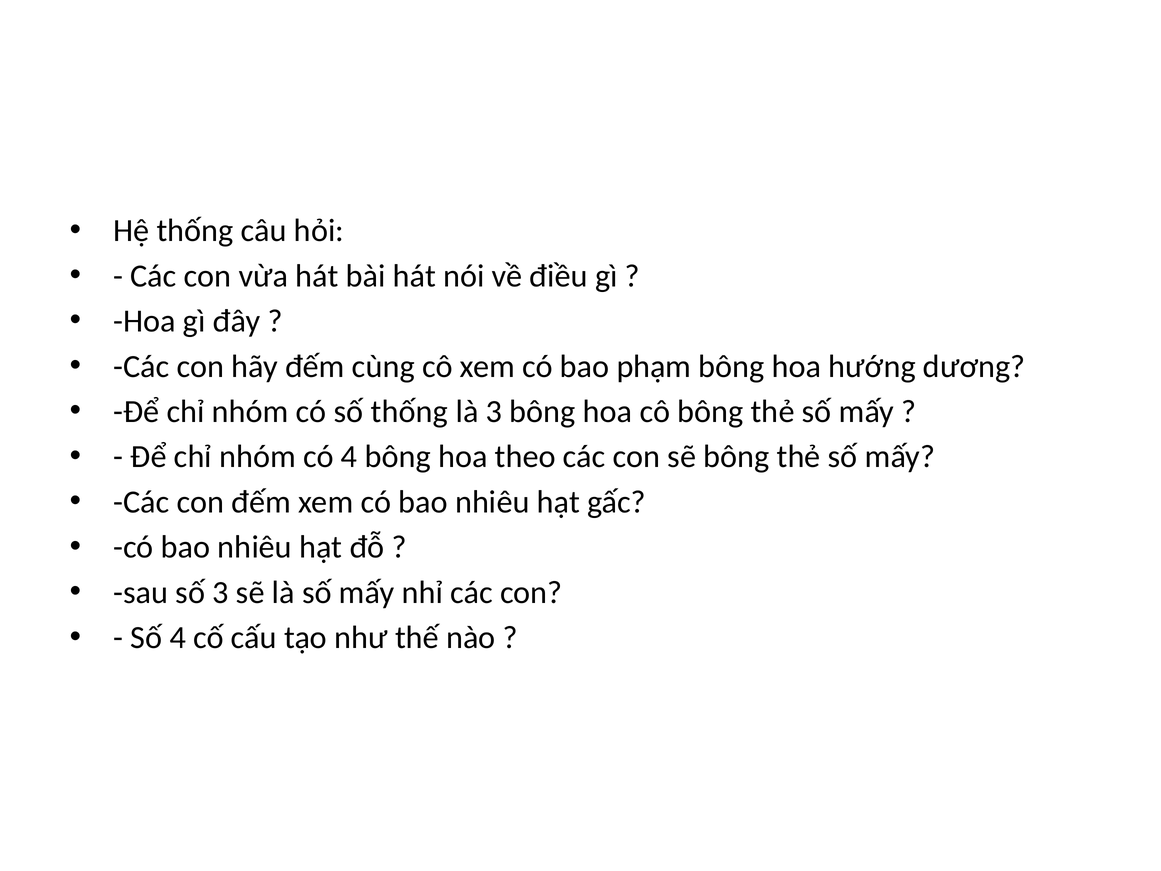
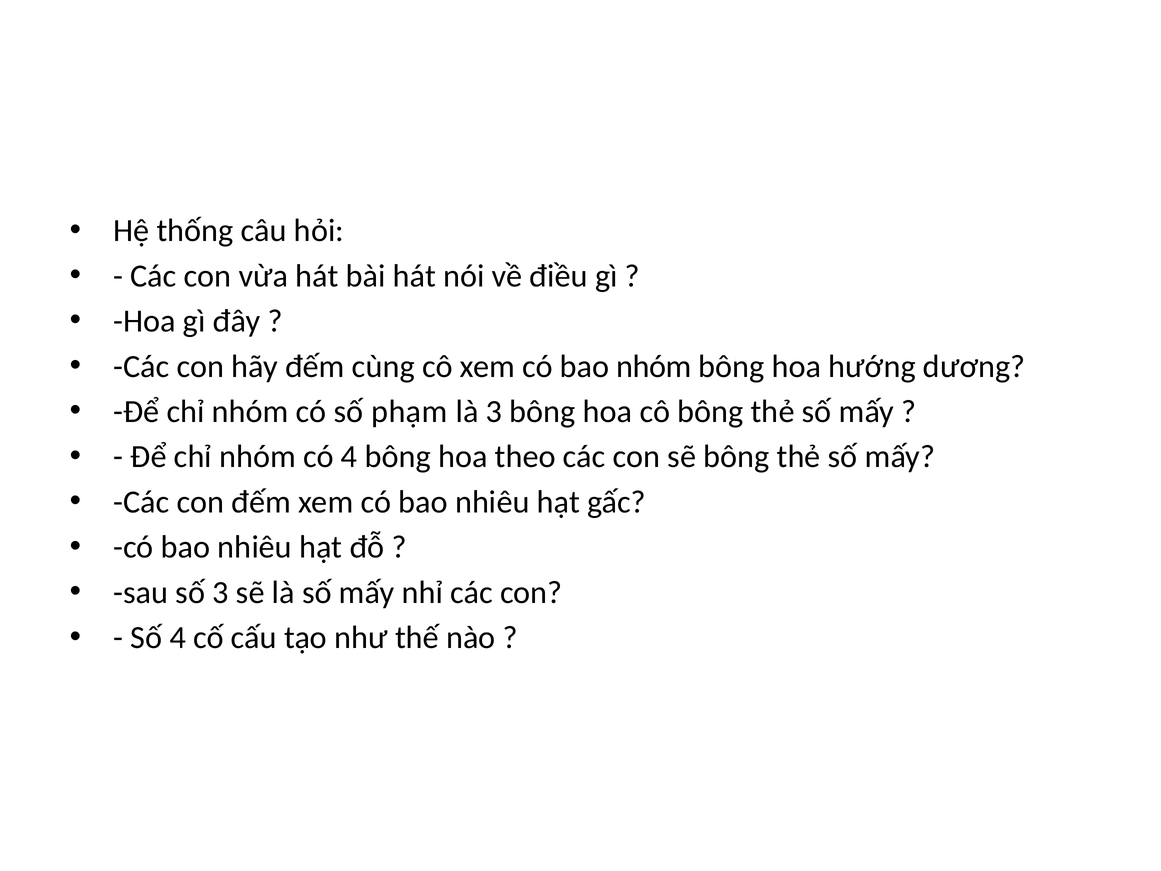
bao phạm: phạm -> nhóm
số thống: thống -> phạm
